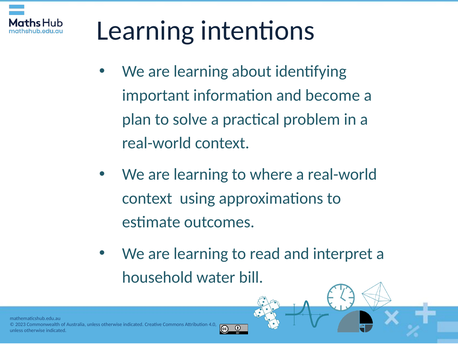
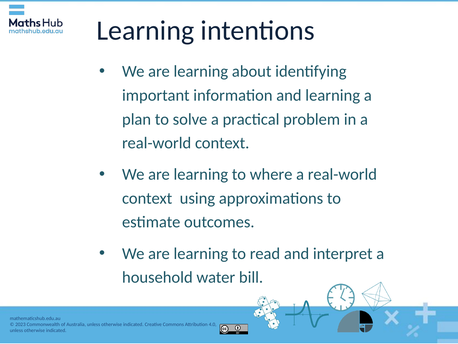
and become: become -> learning
